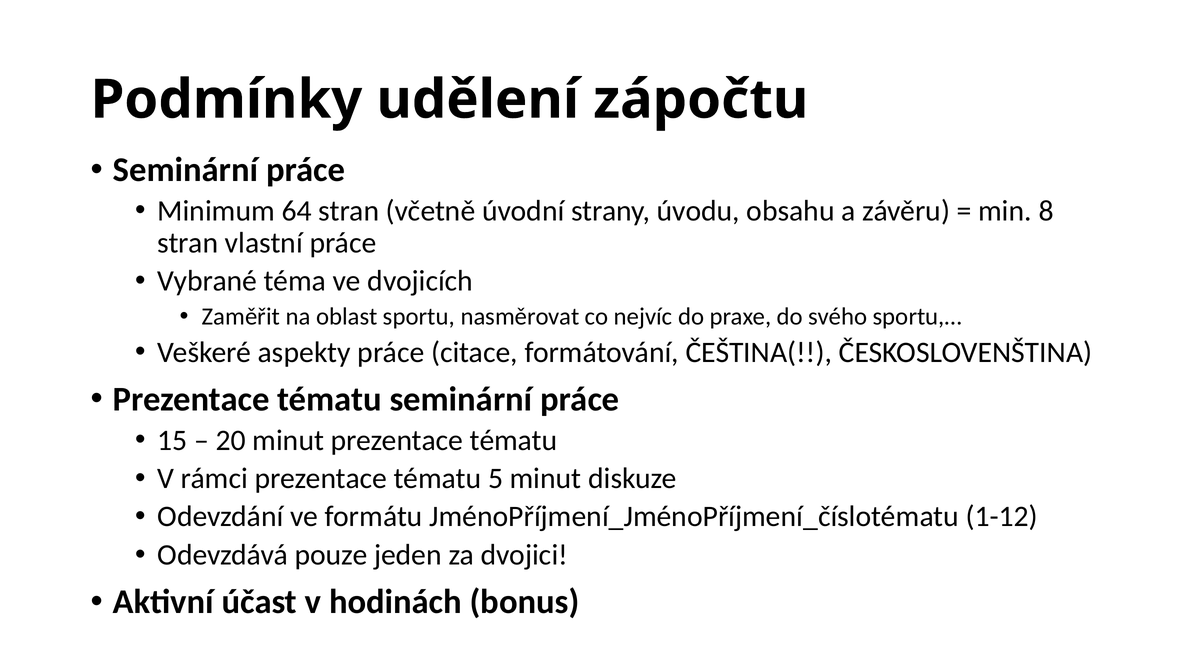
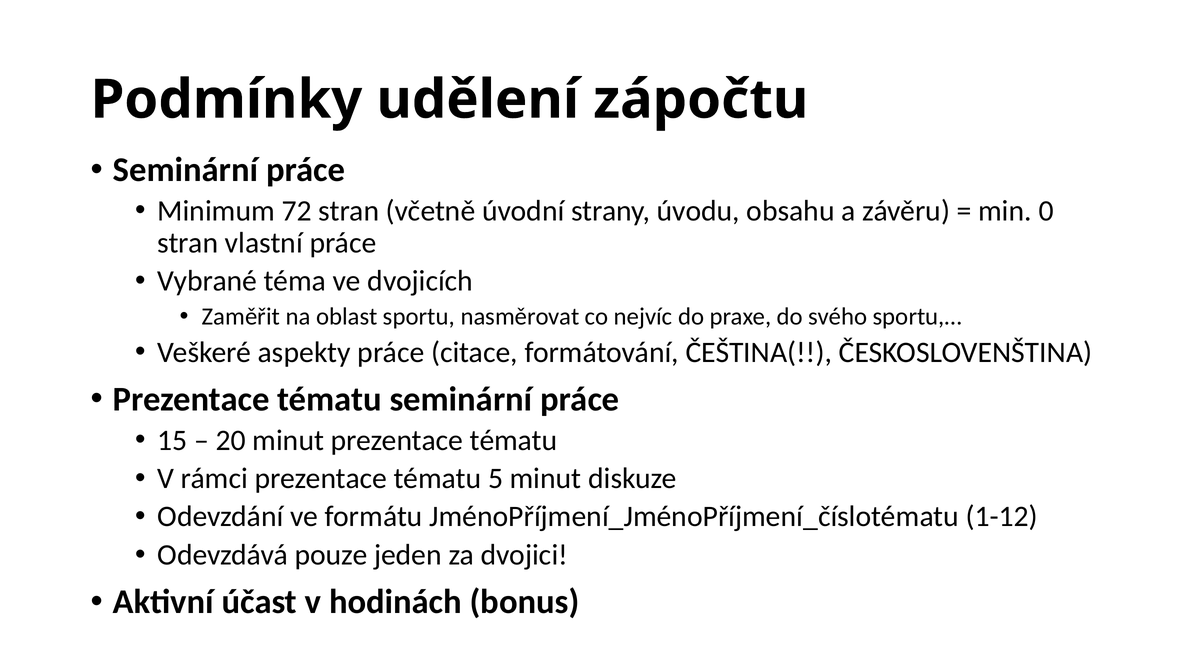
64: 64 -> 72
8: 8 -> 0
